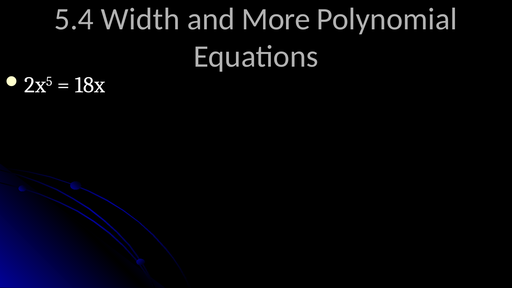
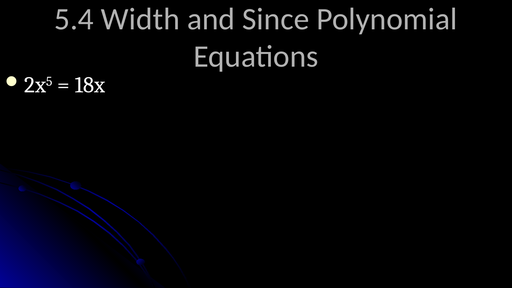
More: More -> Since
